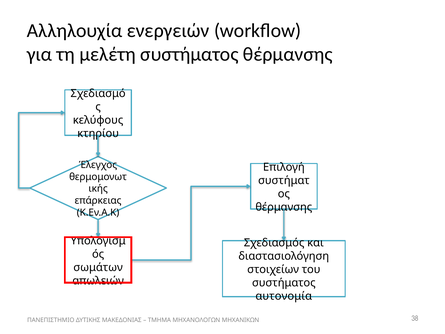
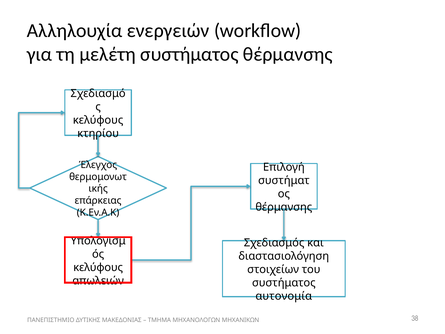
σωμάτων at (98, 267): σωμάτων -> κελύφους
